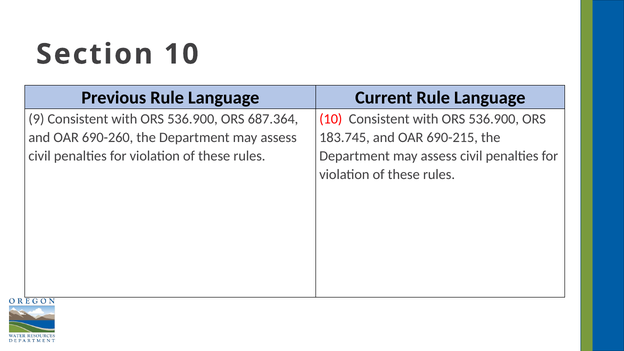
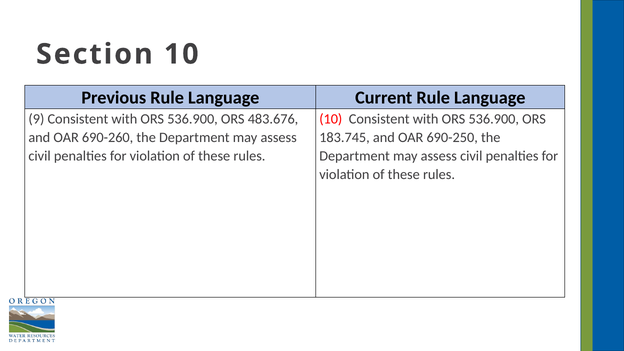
687.364: 687.364 -> 483.676
690-215: 690-215 -> 690-250
